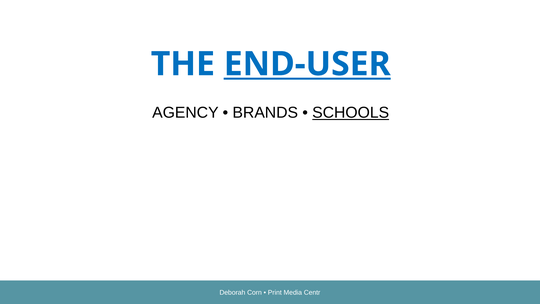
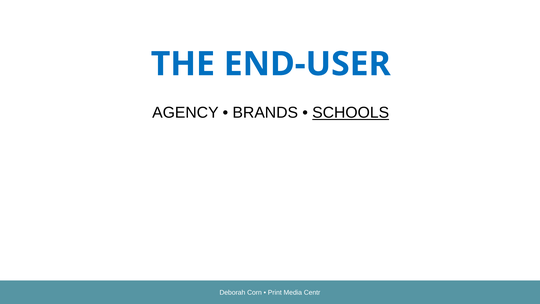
END-USER underline: present -> none
